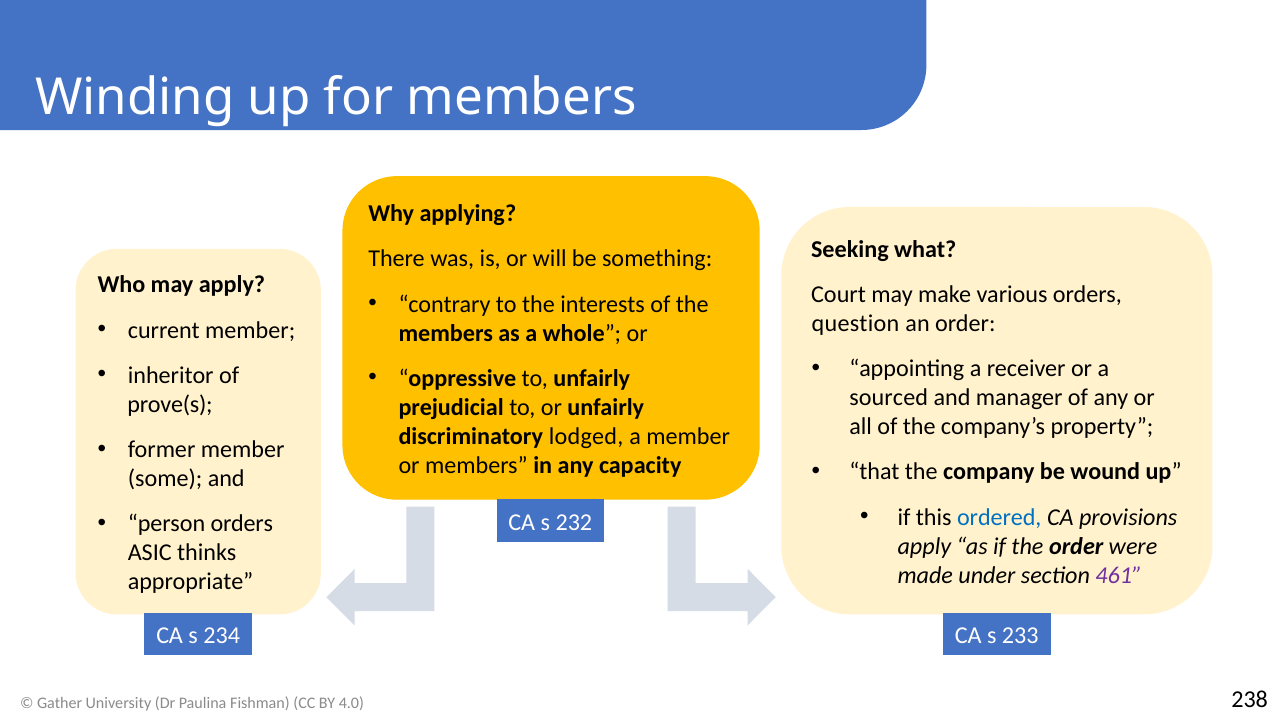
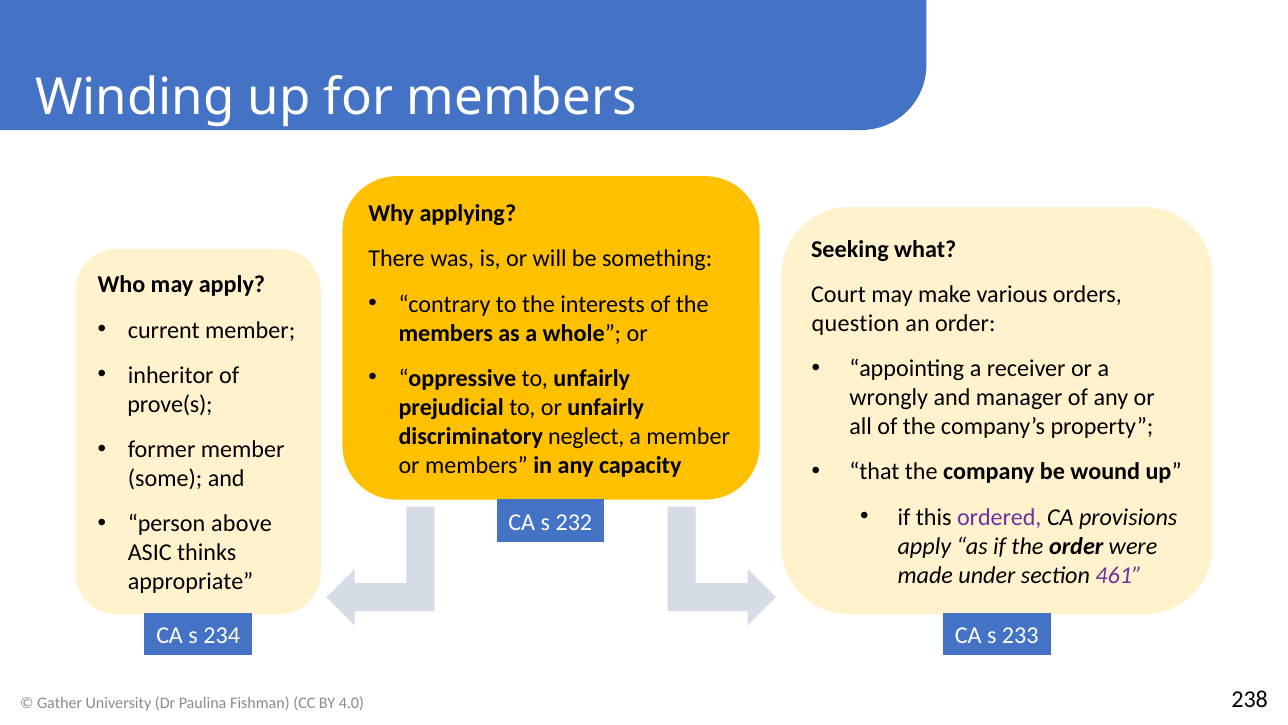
sourced: sourced -> wrongly
lodged: lodged -> neglect
ordered colour: blue -> purple
person orders: orders -> above
